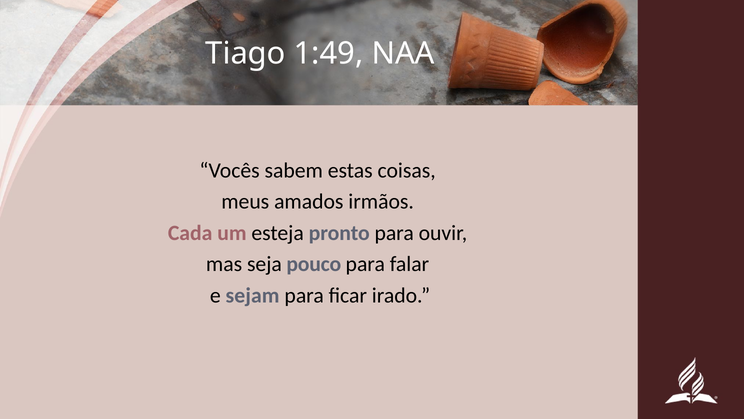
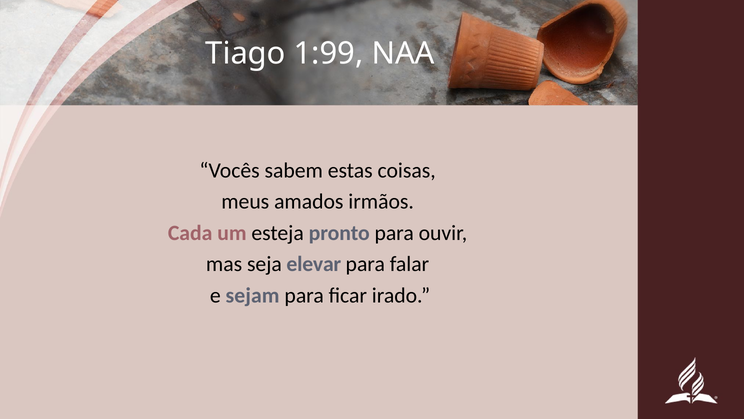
1:49: 1:49 -> 1:99
pouco: pouco -> elevar
